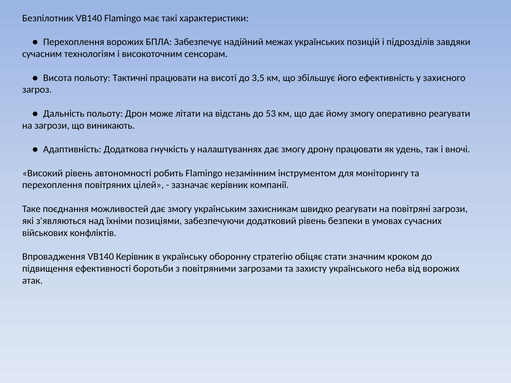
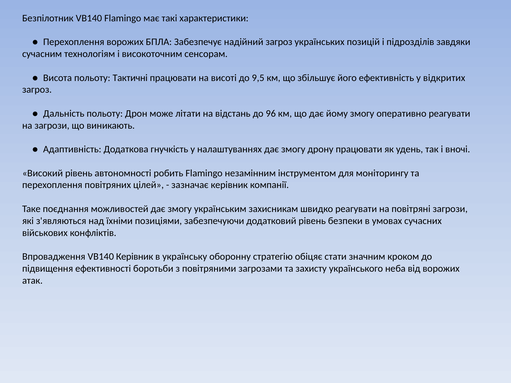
надійний межах: межах -> загроз
3,5: 3,5 -> 9,5
захисного: захисного -> відкритих
53: 53 -> 96
